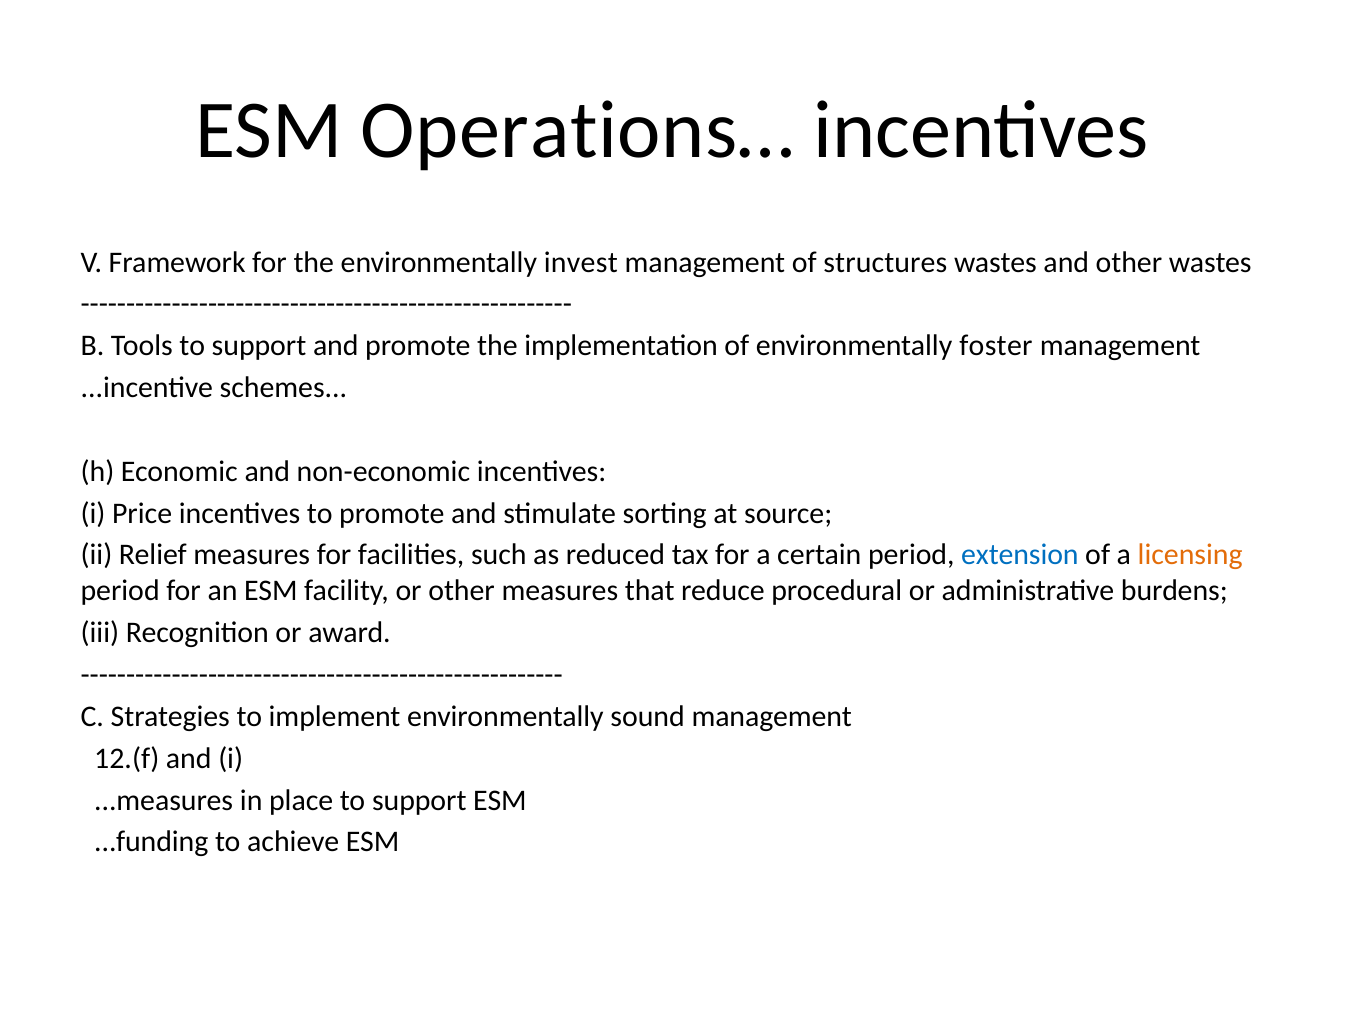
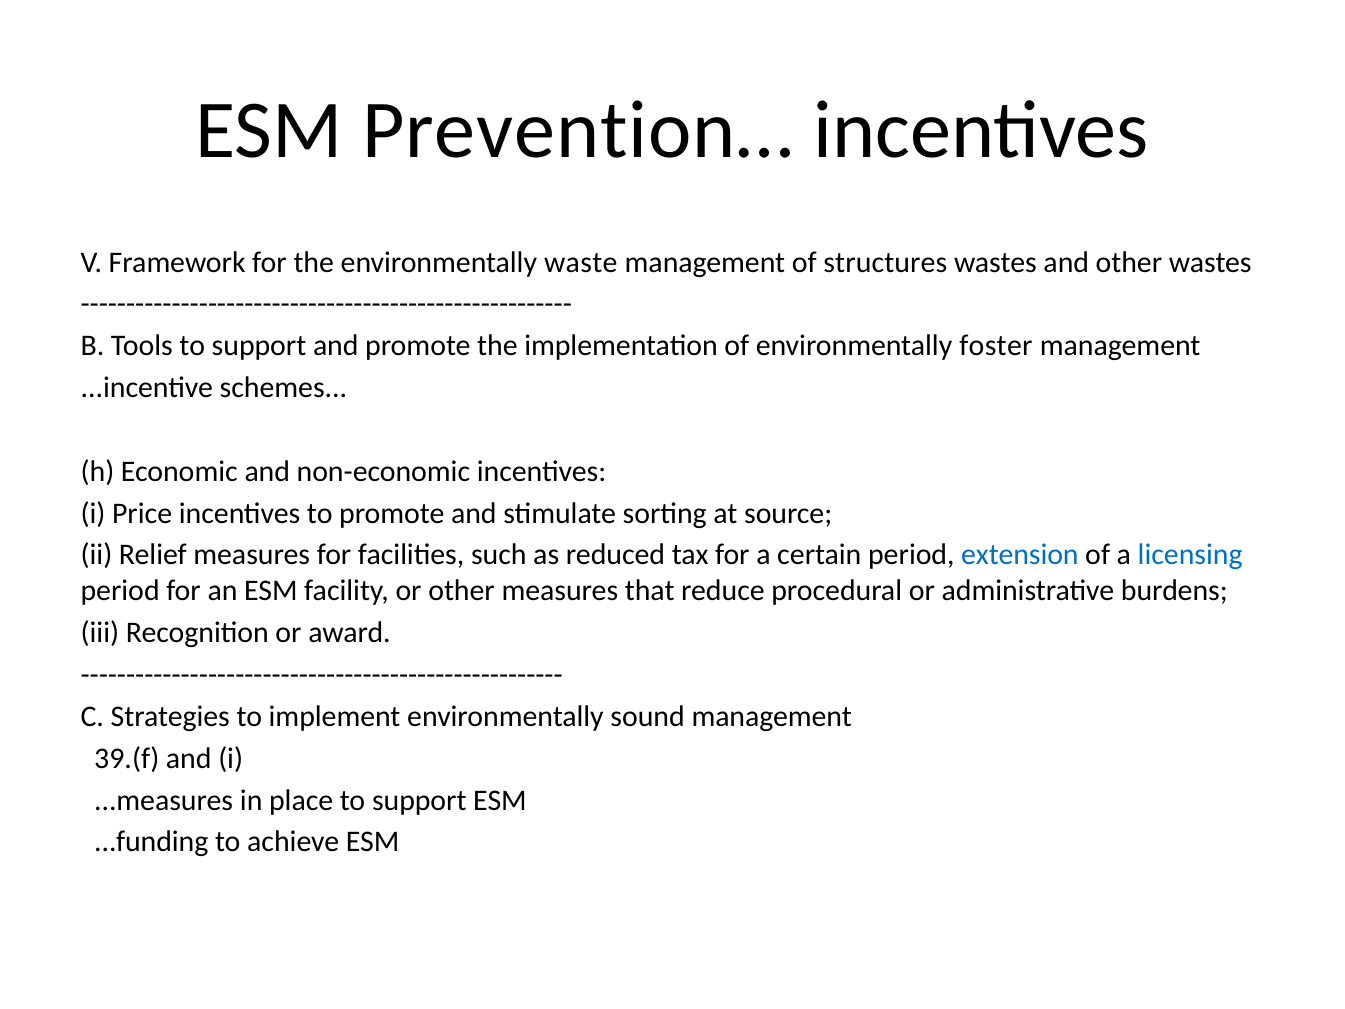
Operations…: Operations… -> Prevention…
invest: invest -> waste
licensing colour: orange -> blue
12.(f: 12.(f -> 39.(f
